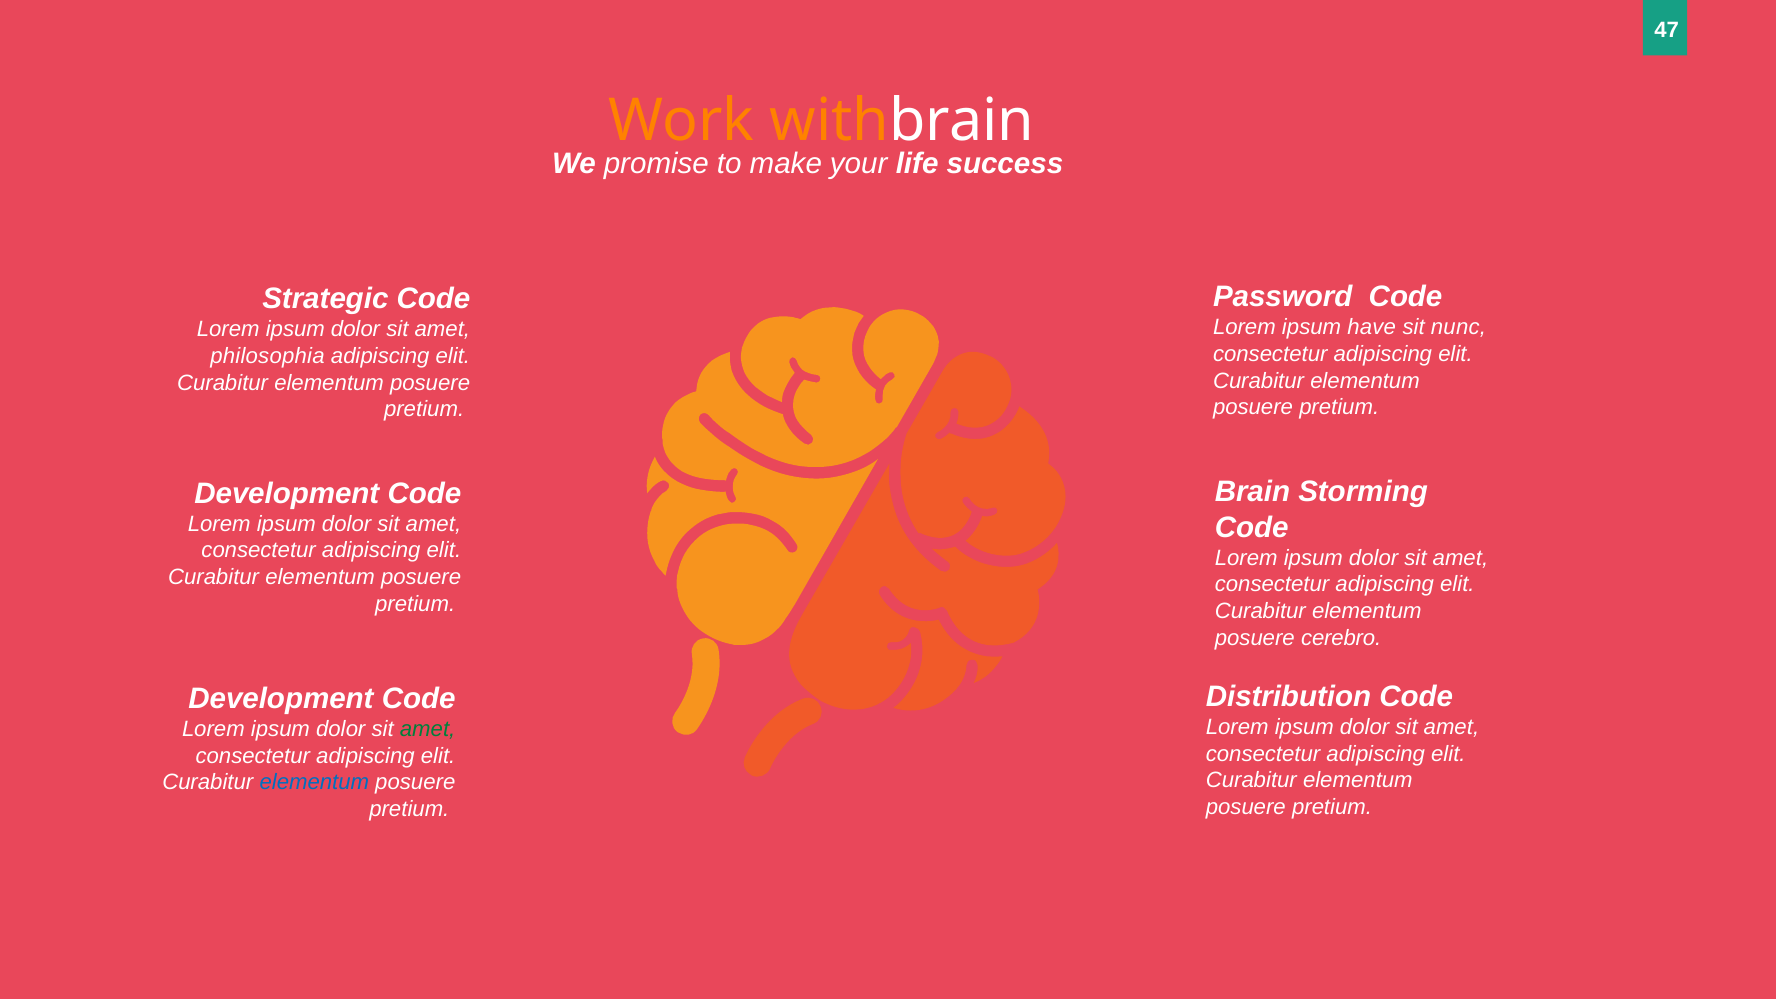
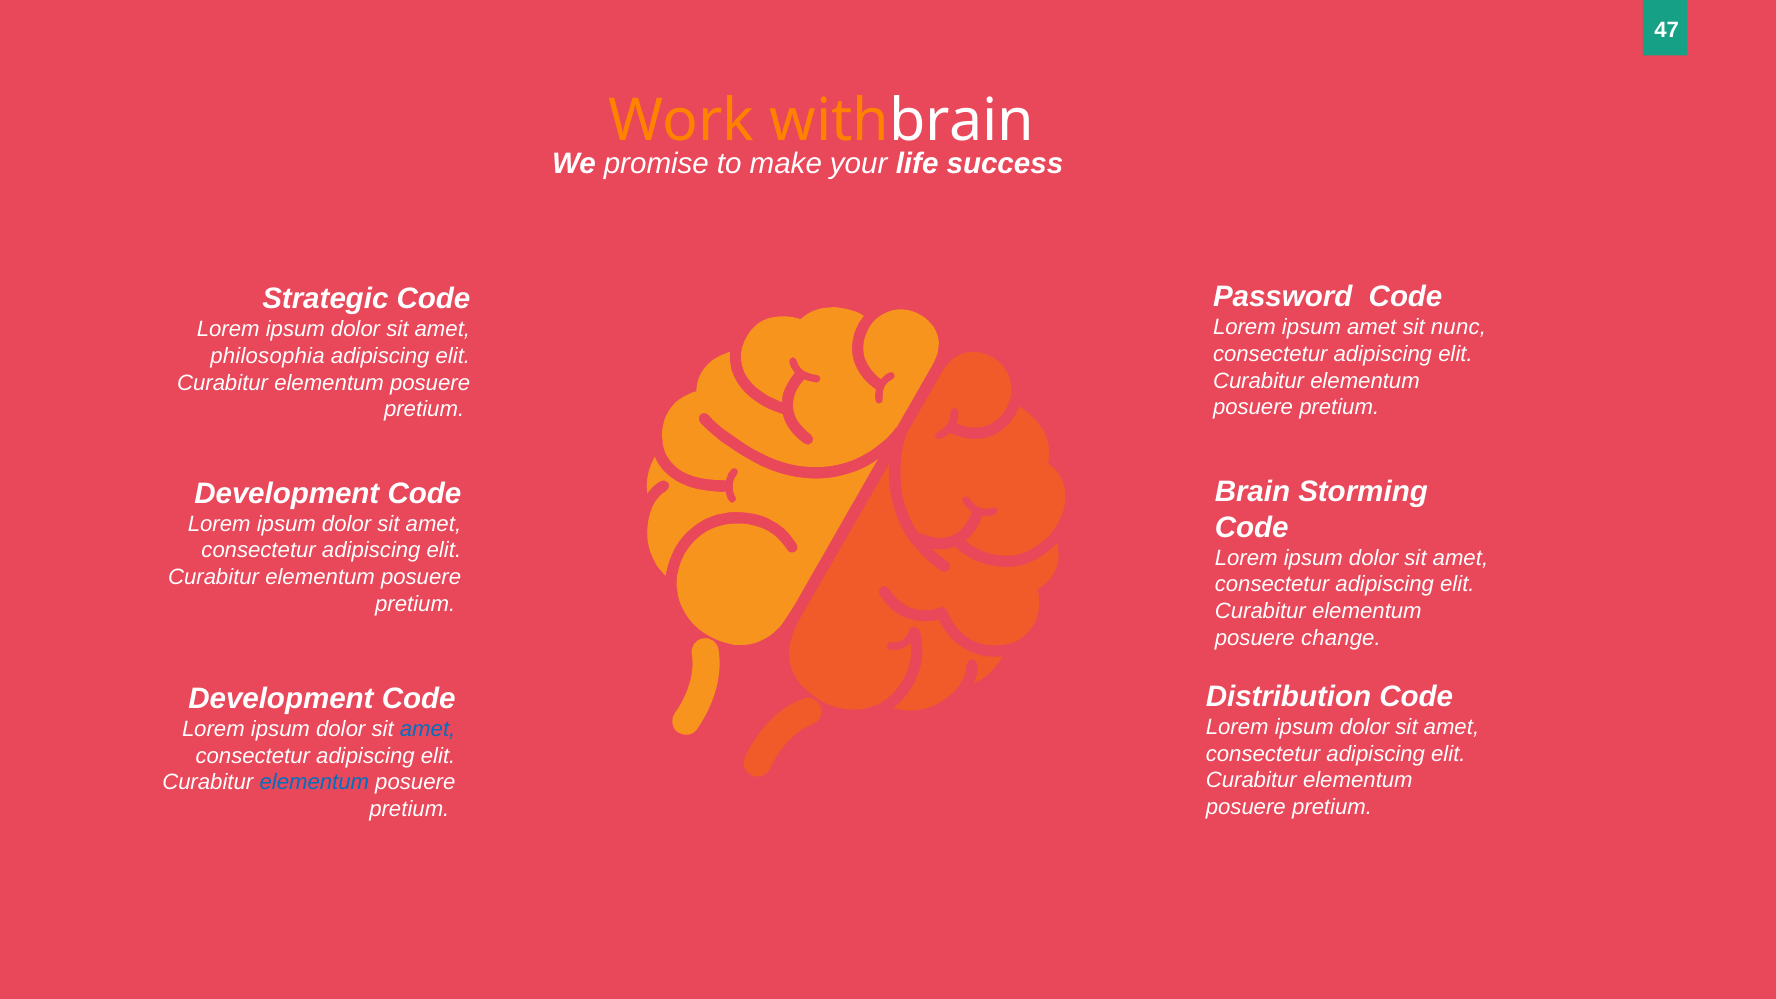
ipsum have: have -> amet
cerebro: cerebro -> change
amet at (428, 729) colour: green -> blue
